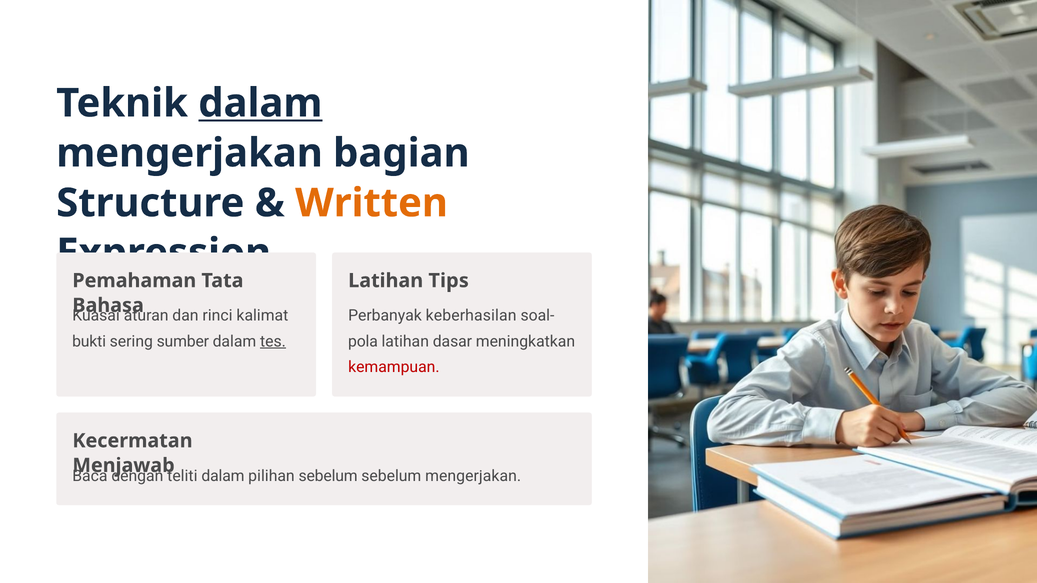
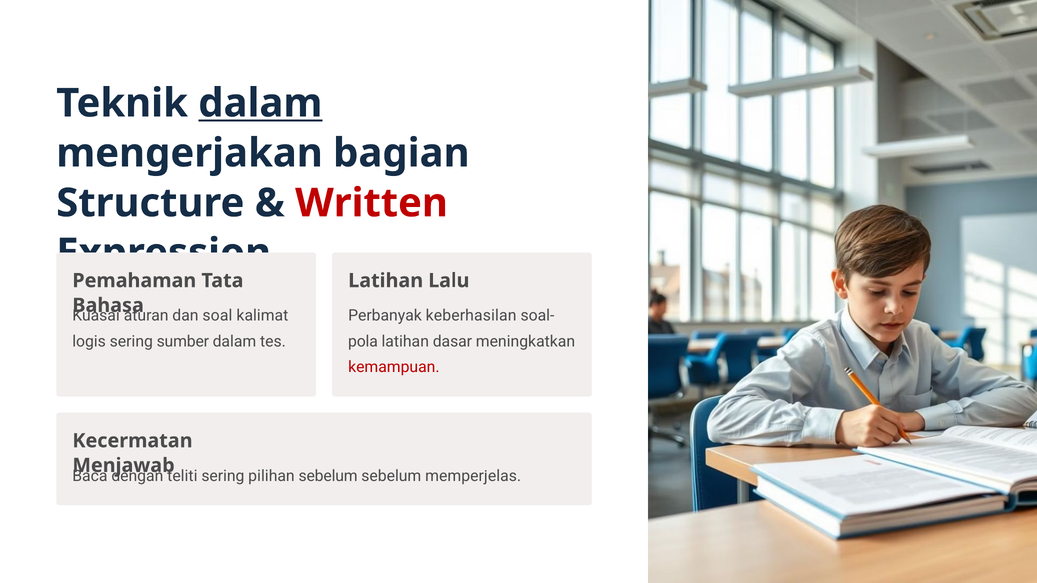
Written colour: orange -> red
Tips: Tips -> Lalu
rinci: rinci -> soal
bukti: bukti -> logis
tes underline: present -> none
teliti dalam: dalam -> sering
sebelum mengerjakan: mengerjakan -> memperjelas
